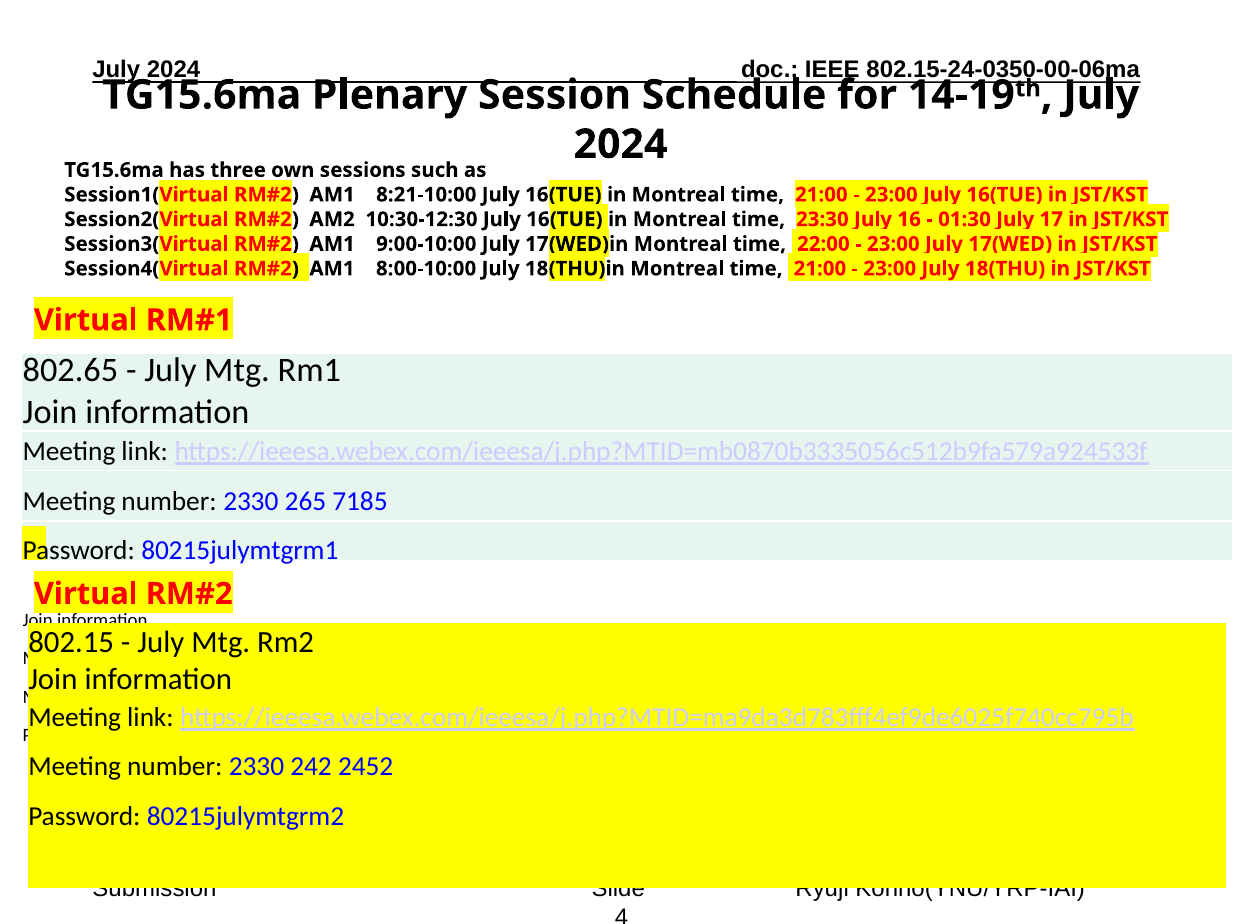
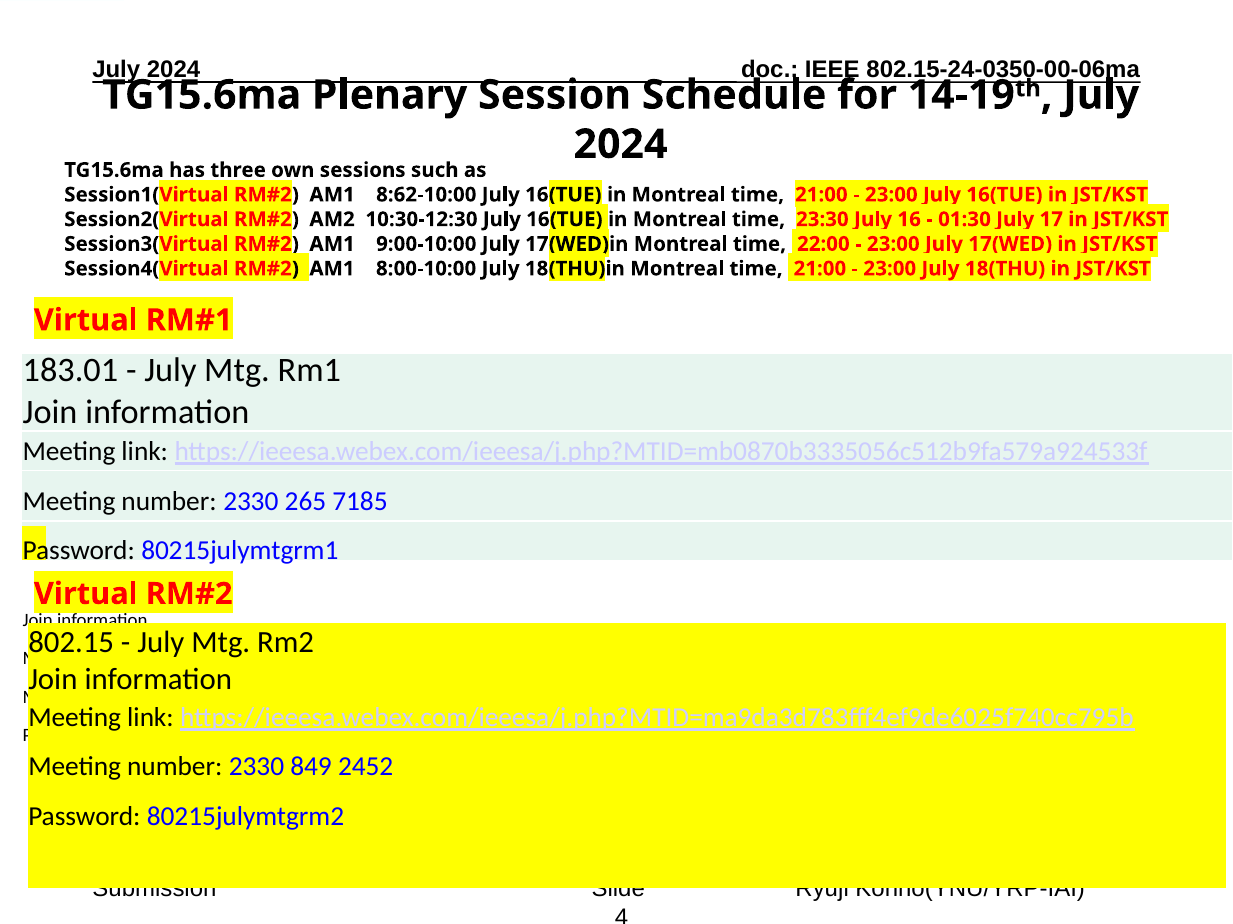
8:21-10:00: 8:21-10:00 -> 8:62-10:00
802.65: 802.65 -> 183.01
242: 242 -> 849
